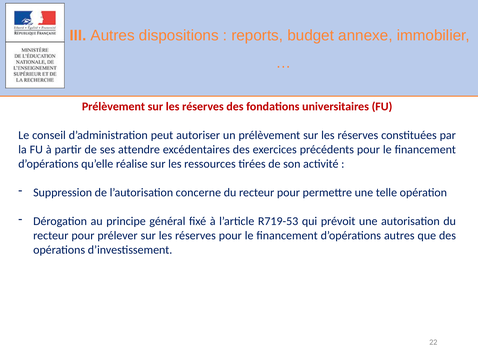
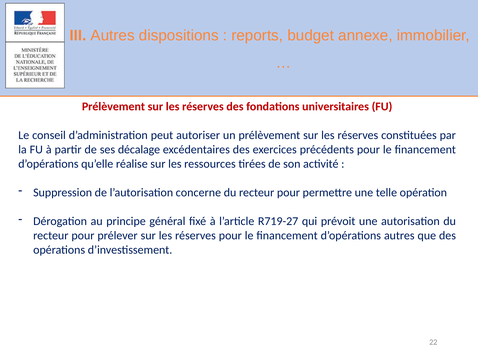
attendre: attendre -> décalage
R719-53: R719-53 -> R719-27
